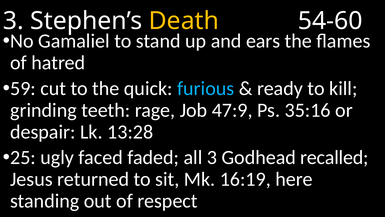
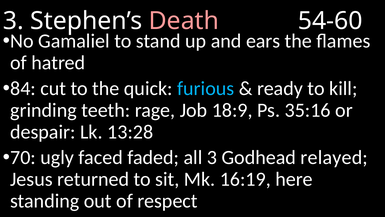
Death colour: yellow -> pink
59: 59 -> 84
47:9: 47:9 -> 18:9
25: 25 -> 70
recalled: recalled -> relayed
